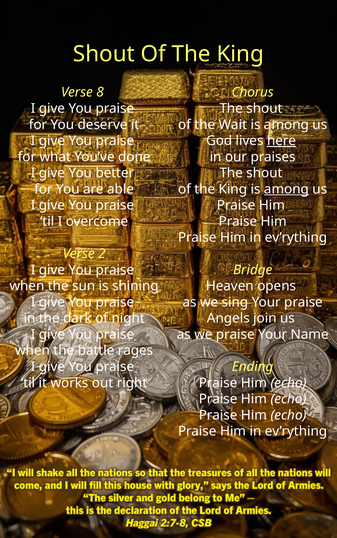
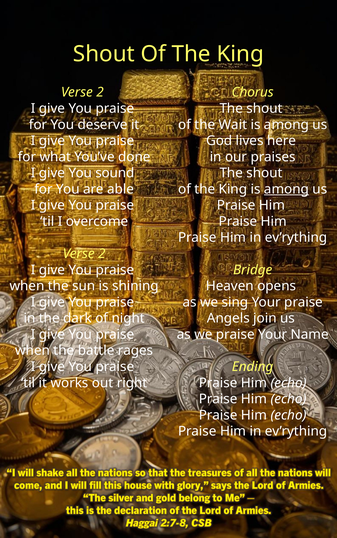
8 at (100, 93): 8 -> 2
here underline: present -> none
better: better -> sound
